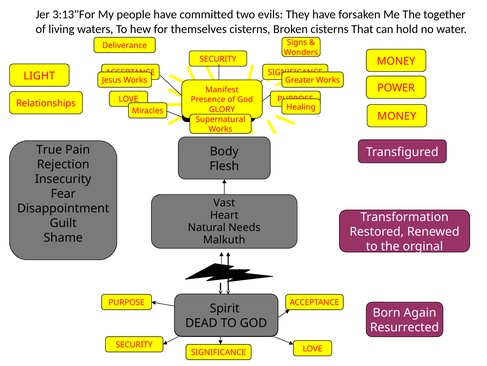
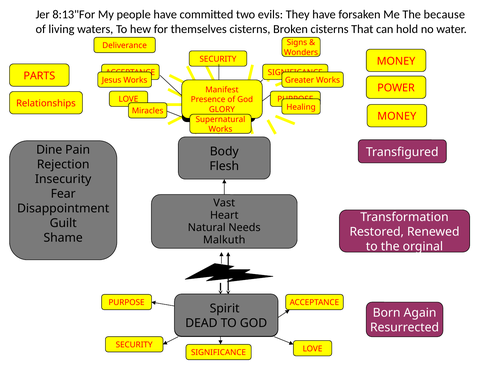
3:13"For: 3:13"For -> 8:13"For
together: together -> because
LIGHT: LIGHT -> PARTS
True: True -> Dine
